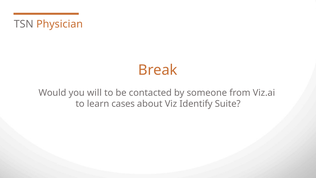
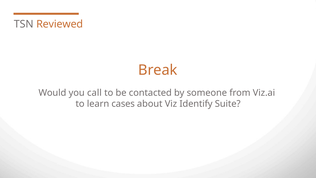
Physician: Physician -> Reviewed
will: will -> call
